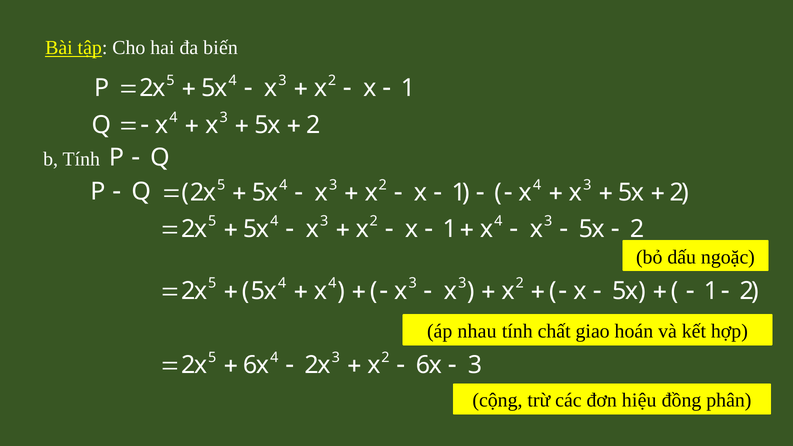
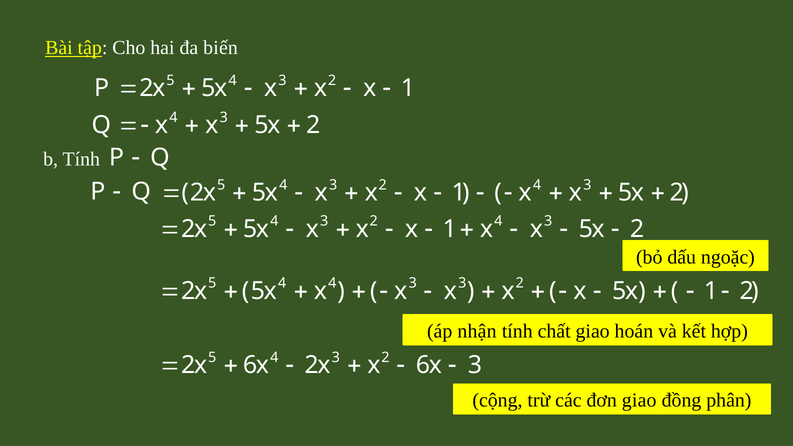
nhau: nhau -> nhận
đơn hiệu: hiệu -> giao
